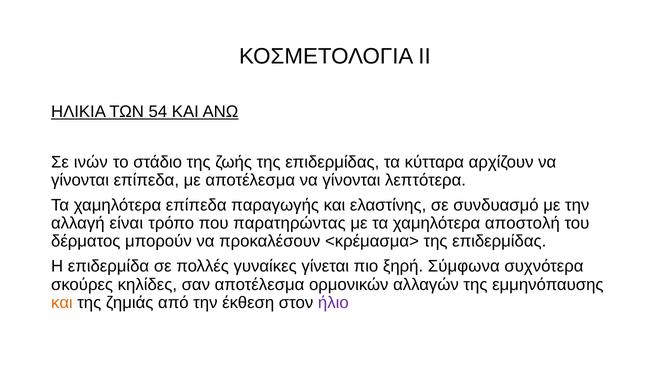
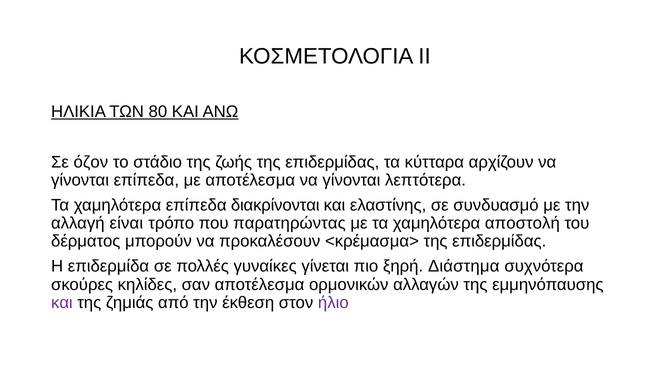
54: 54 -> 80
ινών: ινών -> όζον
παραγωγής: παραγωγής -> διακρίνονται
Σύμφωνα: Σύμφωνα -> Διάστημα
και at (62, 302) colour: orange -> purple
